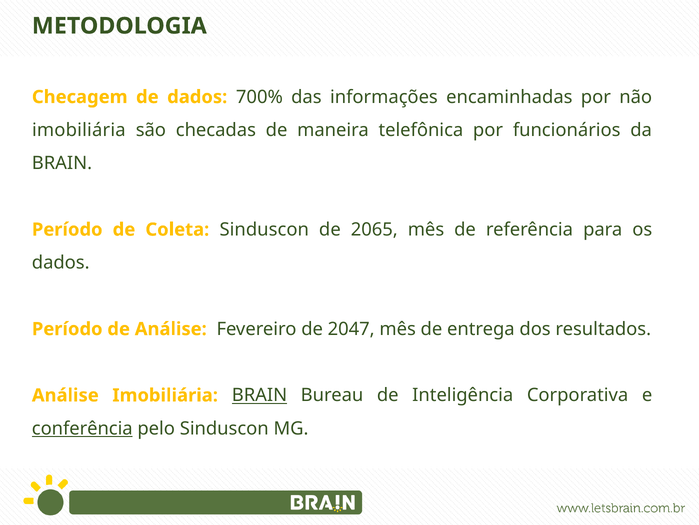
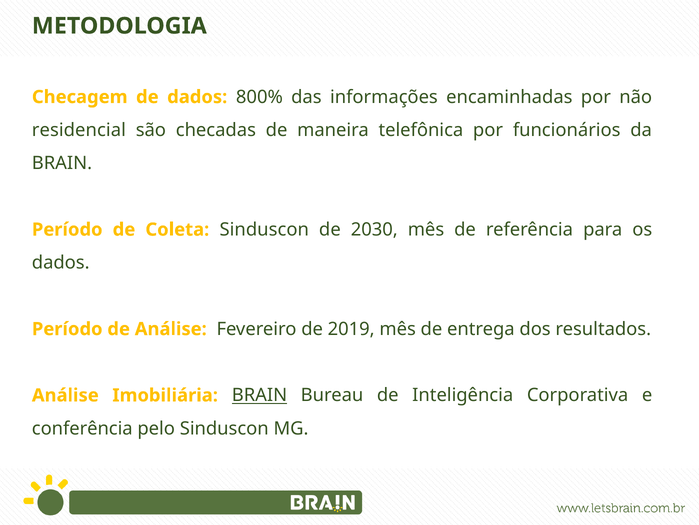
700%: 700% -> 800%
imobiliária at (79, 130): imobiliária -> residencial
2065: 2065 -> 2030
2047: 2047 -> 2019
conferência underline: present -> none
